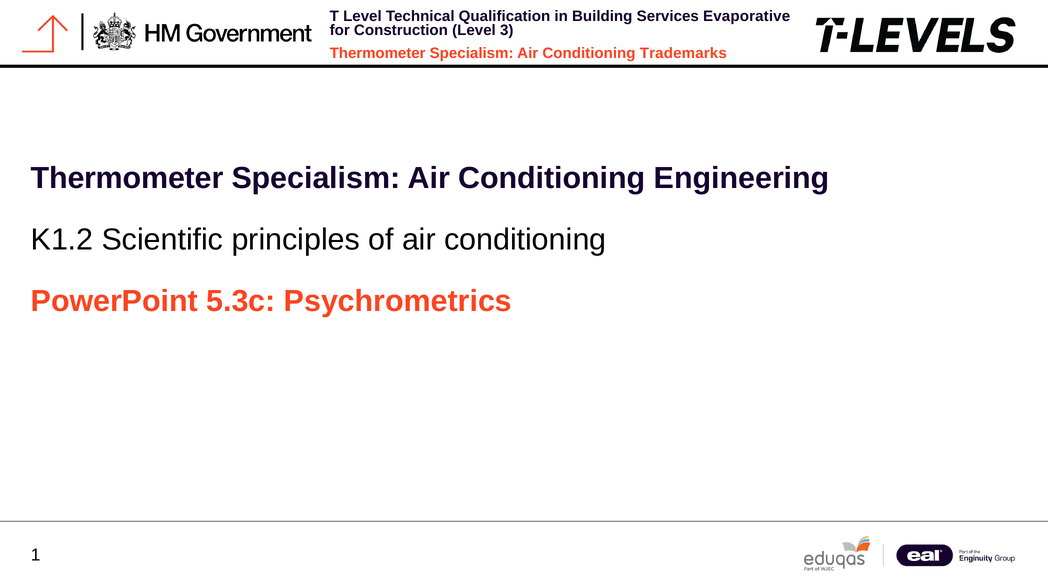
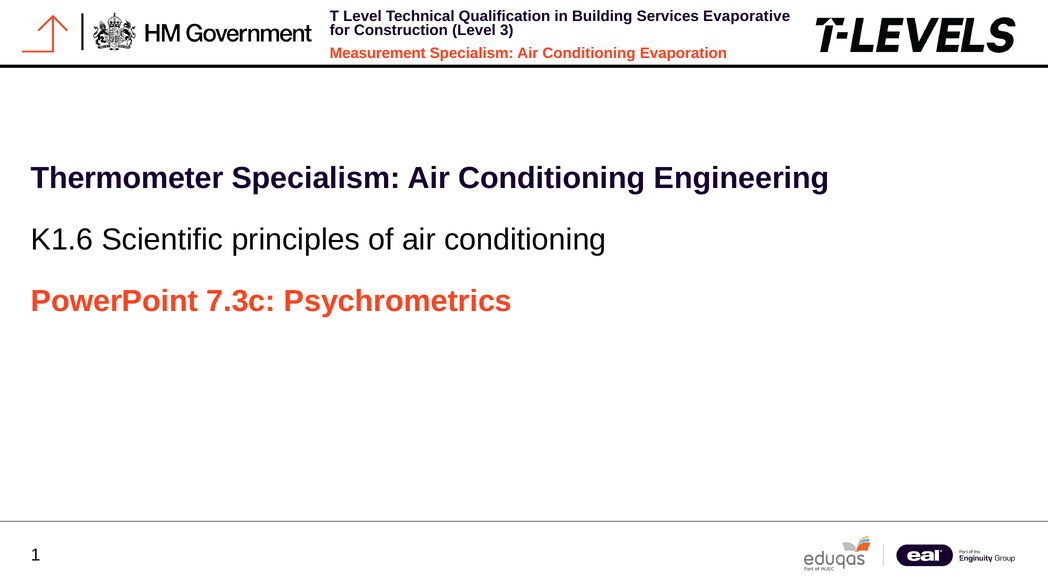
Thermometer at (378, 53): Thermometer -> Measurement
Trademarks: Trademarks -> Evaporation
K1.2: K1.2 -> K1.6
5.3c: 5.3c -> 7.3c
